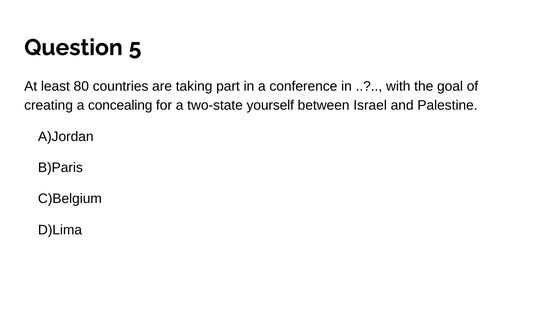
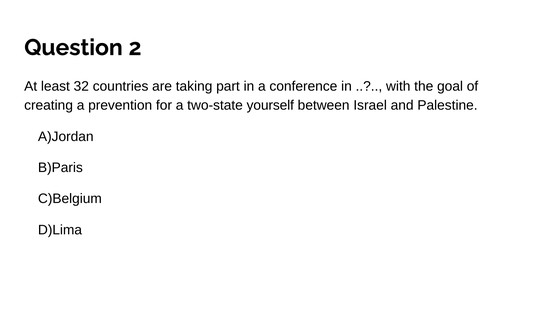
5: 5 -> 2
80: 80 -> 32
concealing: concealing -> prevention
